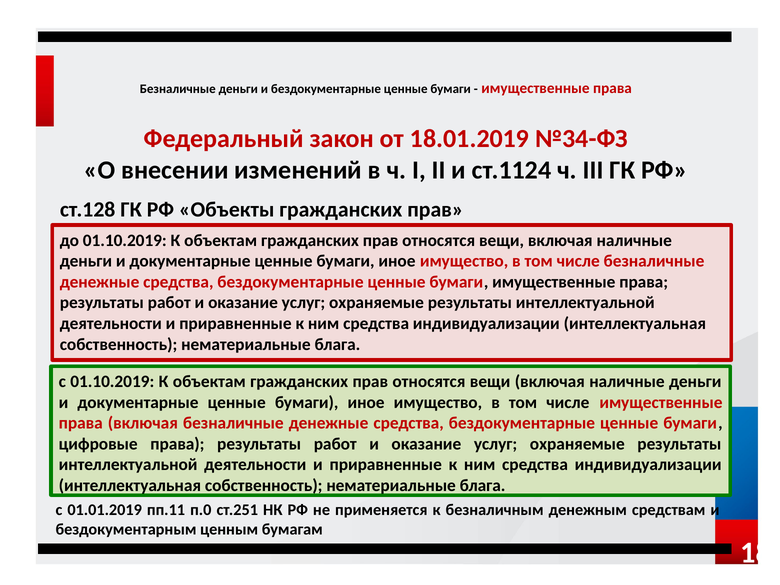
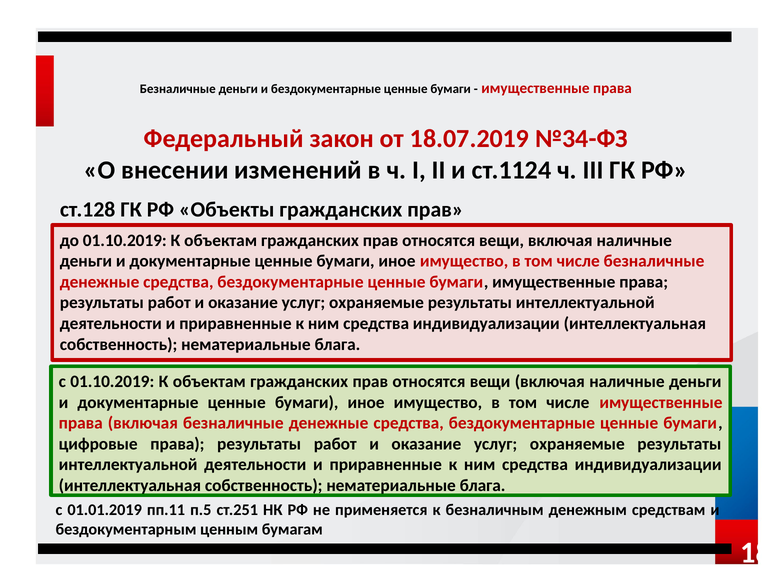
18.01.2019: 18.01.2019 -> 18.07.2019
п.0: п.0 -> п.5
